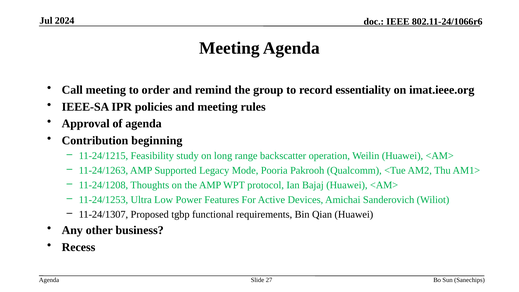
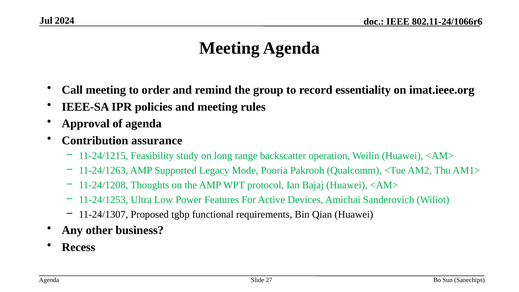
beginning: beginning -> assurance
